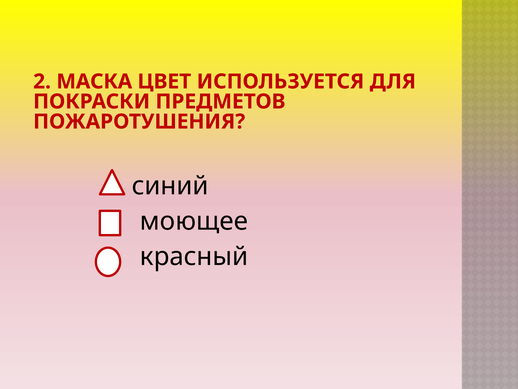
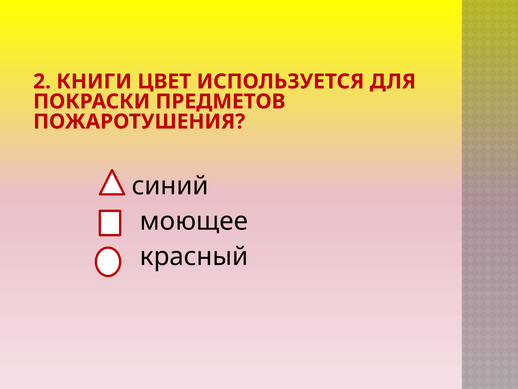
МАСКА: МАСКА -> КНИГИ
